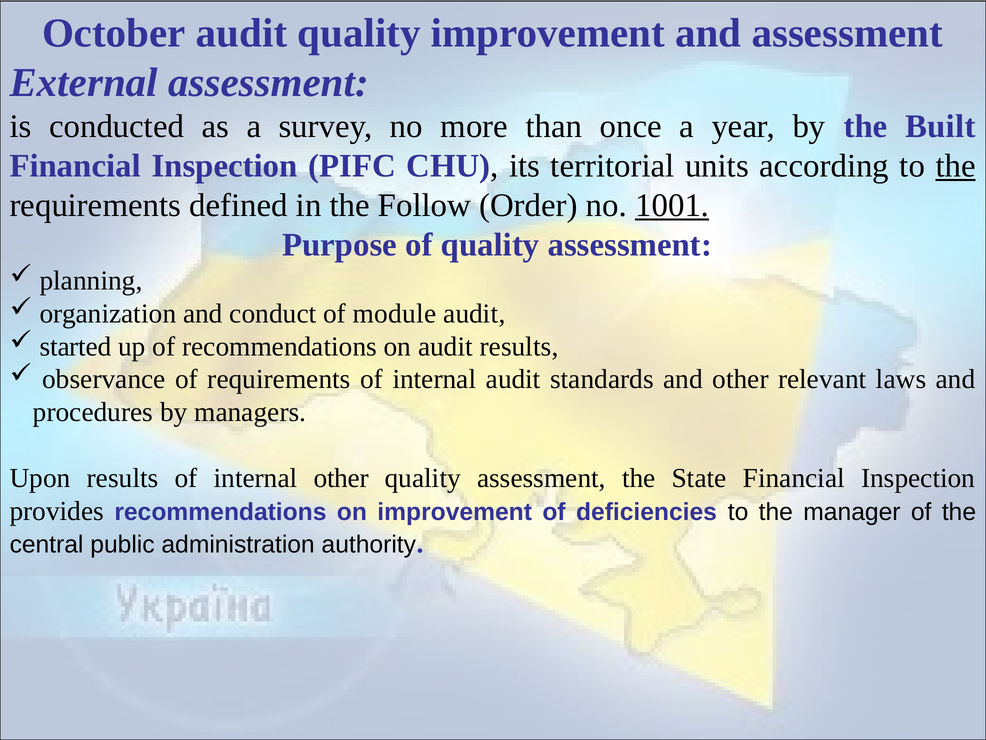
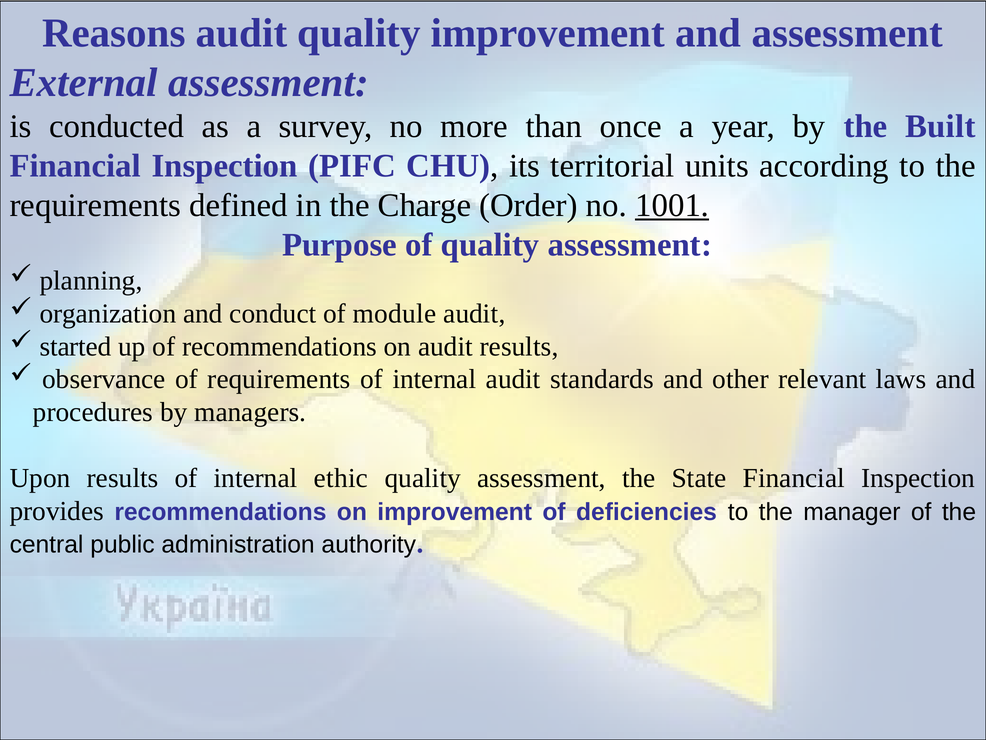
October: October -> Reasons
the at (956, 166) underline: present -> none
Follow: Follow -> Charge
internal other: other -> ethic
